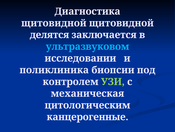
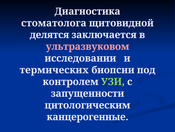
щитовидной at (54, 23): щитовидной -> стоматолога
ультразвуковом colour: light blue -> pink
поликлиника: поликлиника -> термических
механическая: механическая -> запущенности
